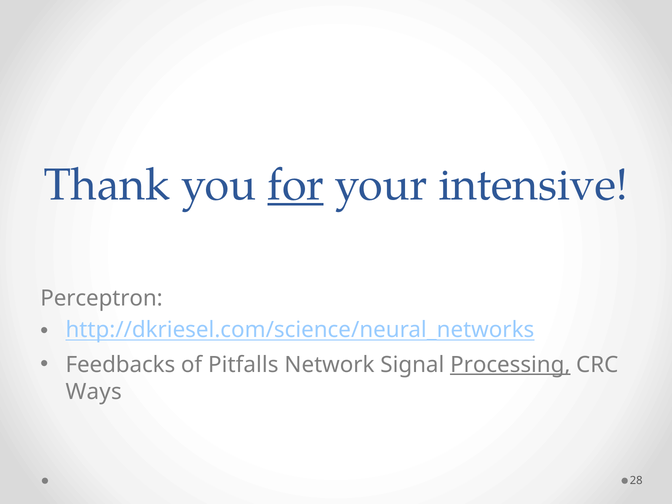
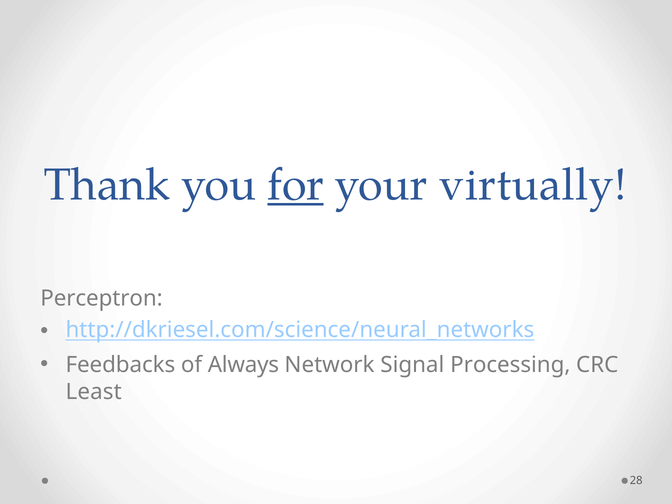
intensive: intensive -> virtually
Pitfalls: Pitfalls -> Always
Processing underline: present -> none
Ways: Ways -> Least
